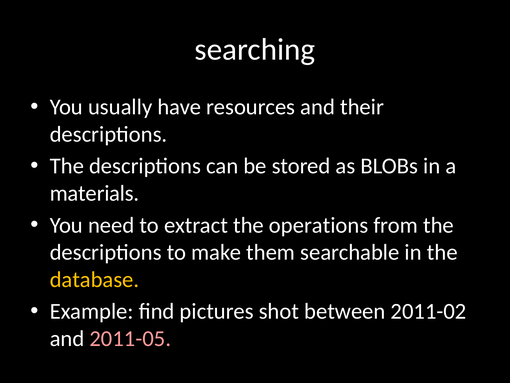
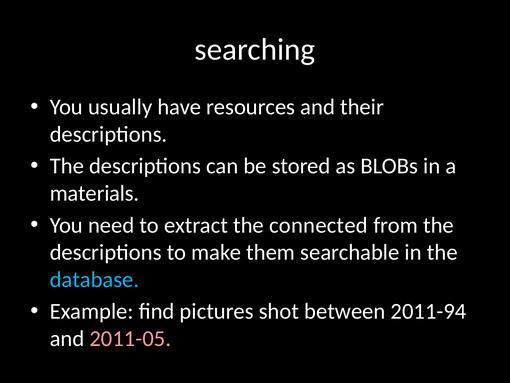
operations: operations -> connected
database colour: yellow -> light blue
2011-02: 2011-02 -> 2011-94
